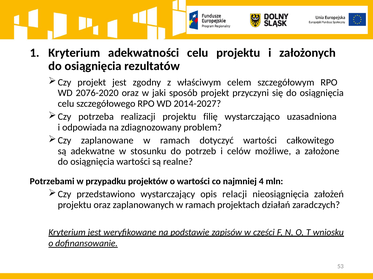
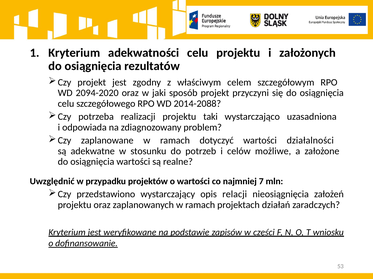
2076-2020: 2076-2020 -> 2094-2020
2014-2027: 2014-2027 -> 2014-2088
filię: filię -> taki
całkowitego: całkowitego -> działalności
Potrzebami: Potrzebami -> Uwzględnić
4: 4 -> 7
